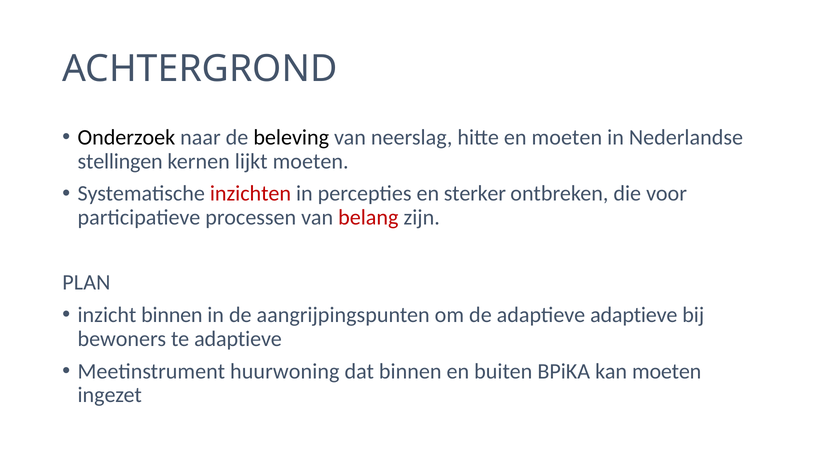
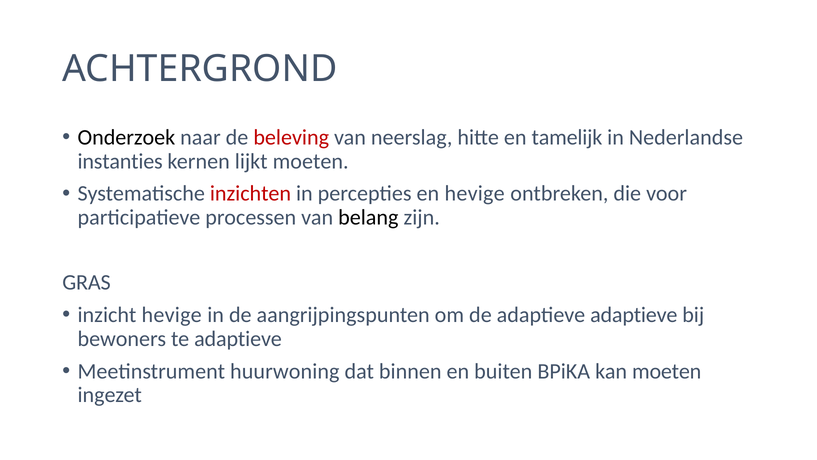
beleving colour: black -> red
en moeten: moeten -> tamelijk
stellingen: stellingen -> instanties
en sterker: sterker -> hevige
belang colour: red -> black
PLAN: PLAN -> GRAS
inzicht binnen: binnen -> hevige
